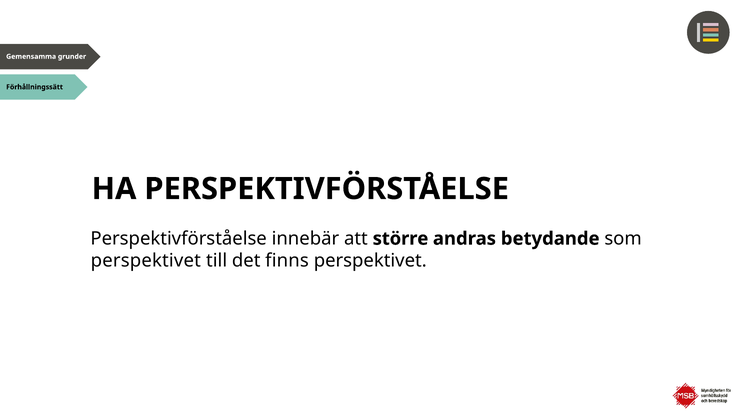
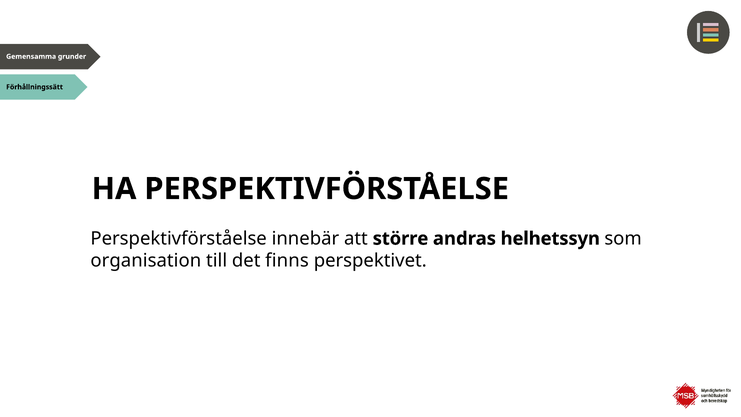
betydande: betydande -> helhetssyn
perspektivet at (146, 261): perspektivet -> organisation
